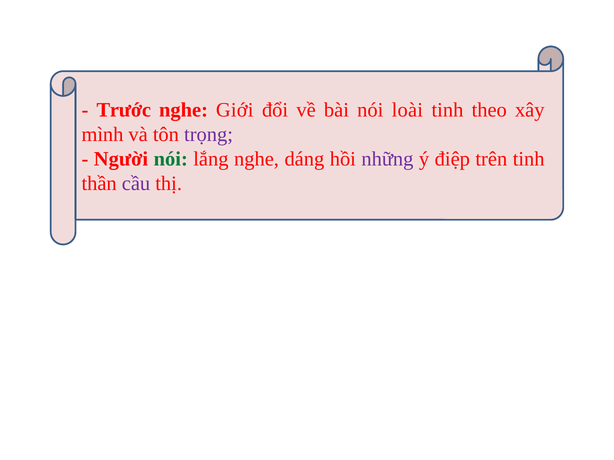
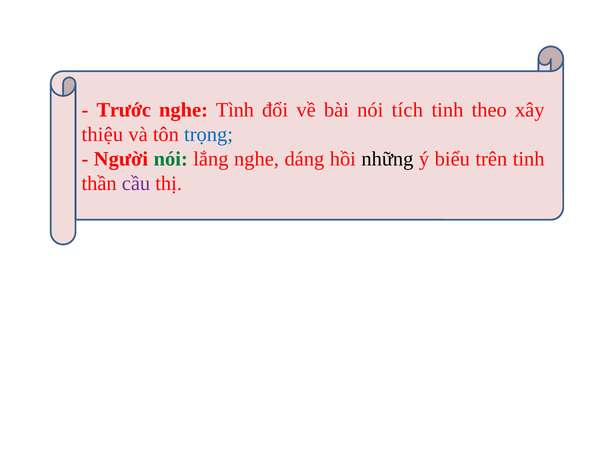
Giới: Giới -> Tình
loài: loài -> tích
mình: mình -> thiệu
trọng colour: purple -> blue
những colour: purple -> black
điệp: điệp -> biểu
